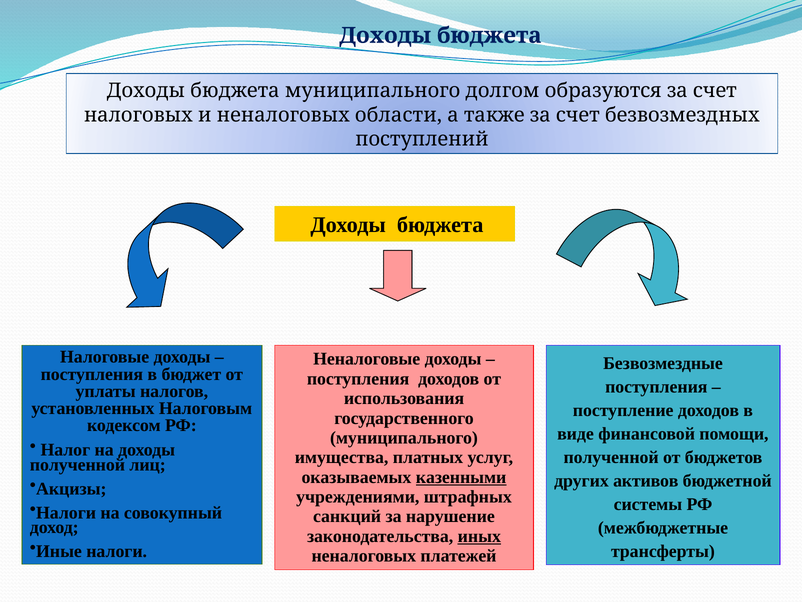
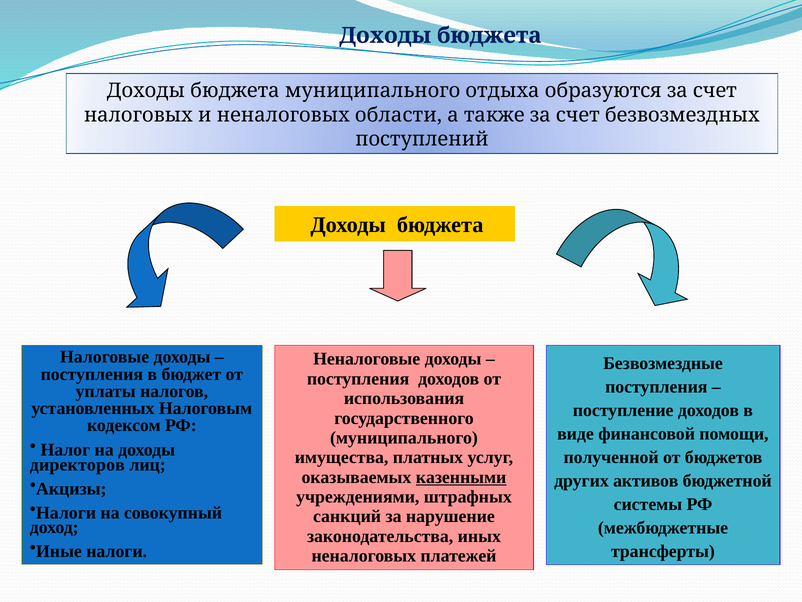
долгом: долгом -> отдыха
полученной at (77, 464): полученной -> директоров
иных underline: present -> none
